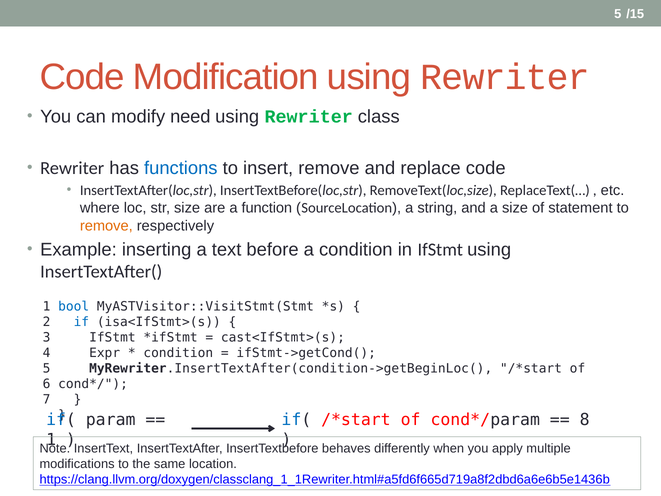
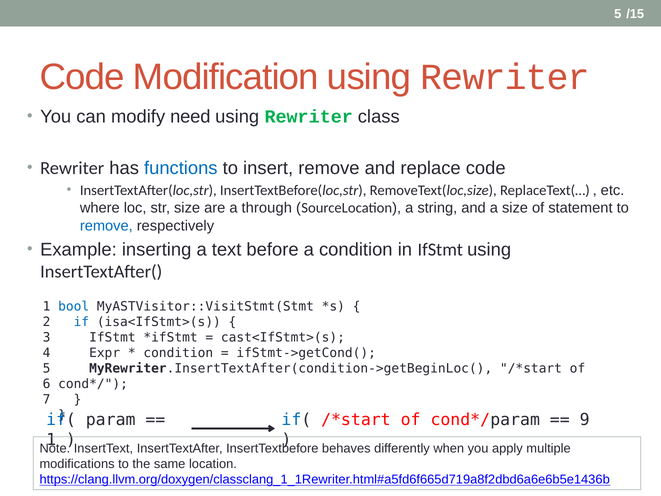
function: function -> through
remove at (106, 226) colour: orange -> blue
8: 8 -> 9
